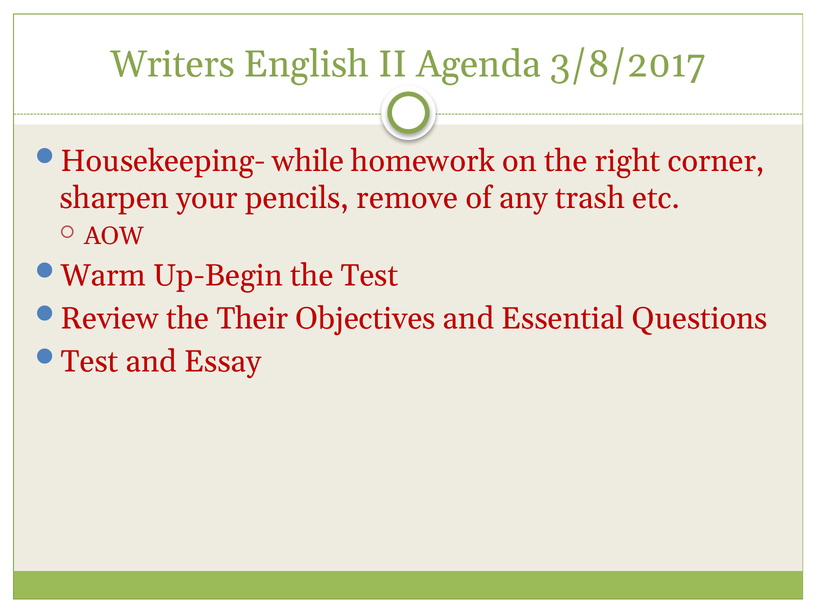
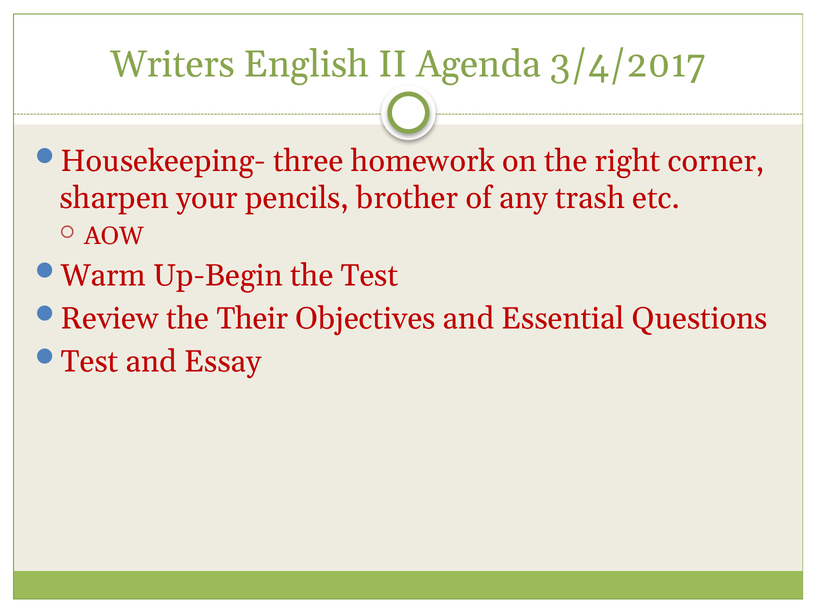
3/8/2017: 3/8/2017 -> 3/4/2017
while: while -> three
remove: remove -> brother
